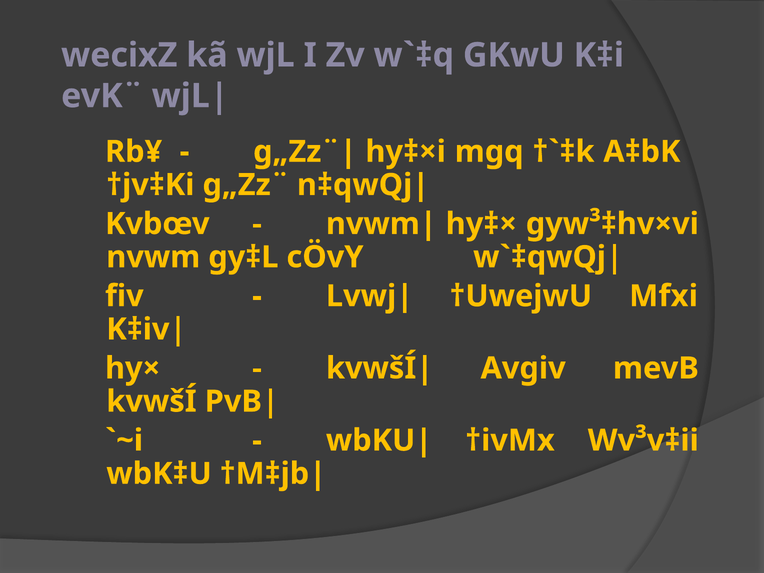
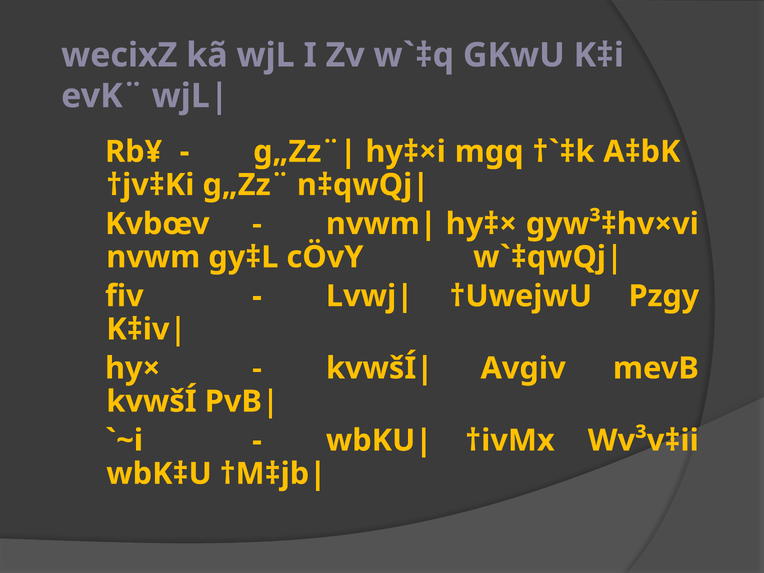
Mfxi: Mfxi -> Pzgy
